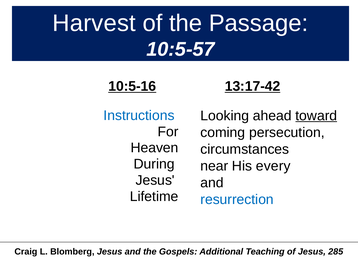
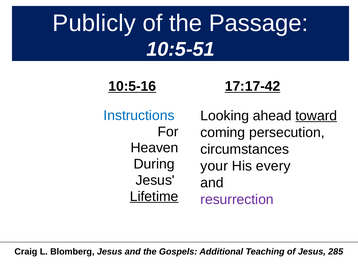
Harvest: Harvest -> Publicly
10:5-57: 10:5-57 -> 10:5-51
13:17-42: 13:17-42 -> 17:17-42
near: near -> your
Lifetime underline: none -> present
resurrection colour: blue -> purple
